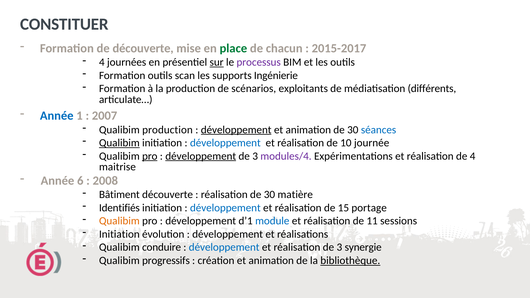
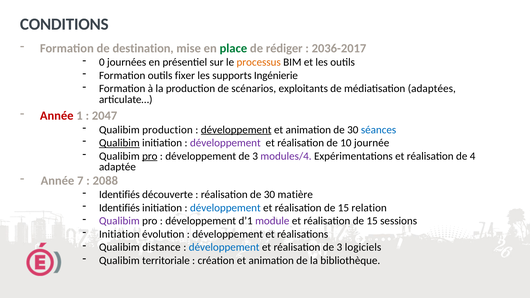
CONSTITUER: CONSTITUER -> CONDITIONS
de découverte: découverte -> destination
chacun: chacun -> rédiger
2015-2017: 2015-2017 -> 2036-2017
4 at (102, 62): 4 -> 0
sur underline: present -> none
processus colour: purple -> orange
scan: scan -> fixer
différents: différents -> adaptées
Année at (57, 116) colour: blue -> red
2007: 2007 -> 2047
développement at (225, 143) colour: blue -> purple
développement at (201, 156) underline: present -> none
maitrise: maitrise -> adaptée
6: 6 -> 7
2008: 2008 -> 2088
Bâtiment at (119, 195): Bâtiment -> Identifiés
portage: portage -> relation
Qualibim at (119, 221) colour: orange -> purple
module colour: blue -> purple
11 at (372, 221): 11 -> 15
conduire: conduire -> distance
synergie: synergie -> logiciels
progressifs: progressifs -> territoriale
bibliothèque underline: present -> none
